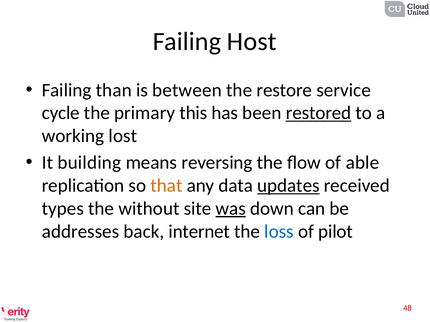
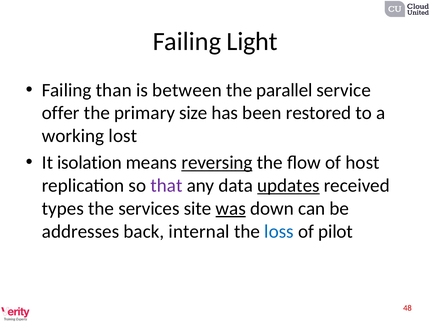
Host: Host -> Light
restore: restore -> parallel
cycle: cycle -> offer
this: this -> size
restored underline: present -> none
building: building -> isolation
reversing underline: none -> present
able: able -> host
that colour: orange -> purple
without: without -> services
internet: internet -> internal
